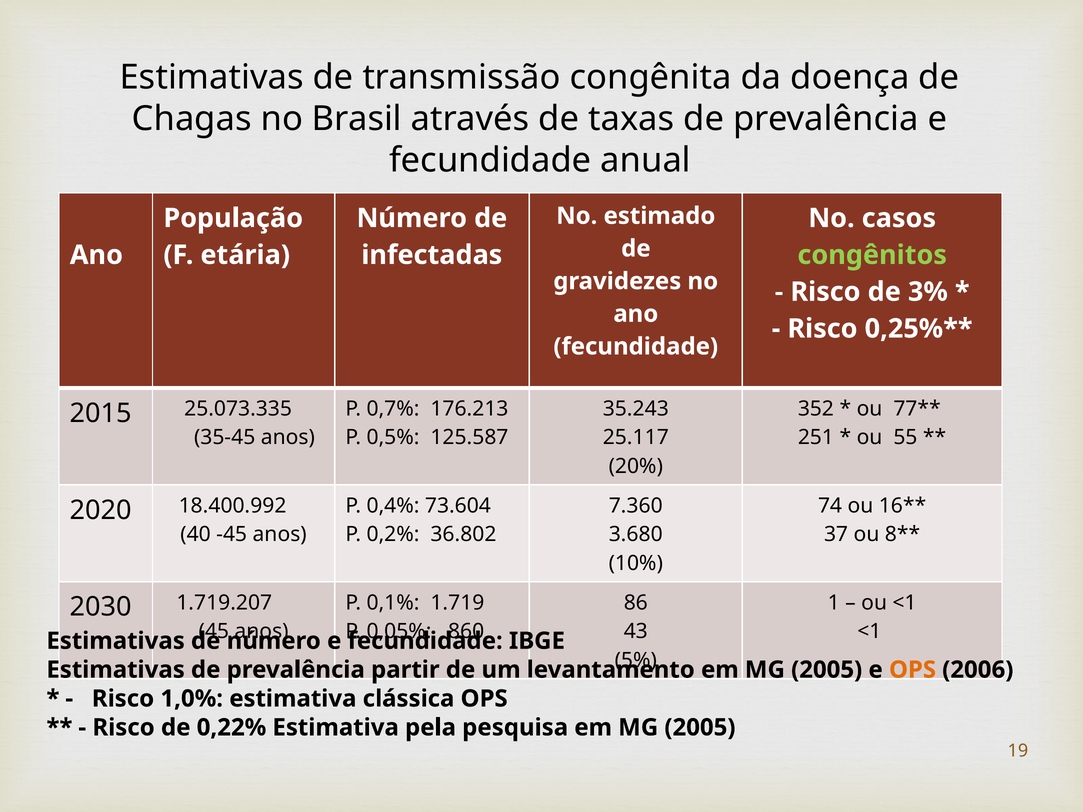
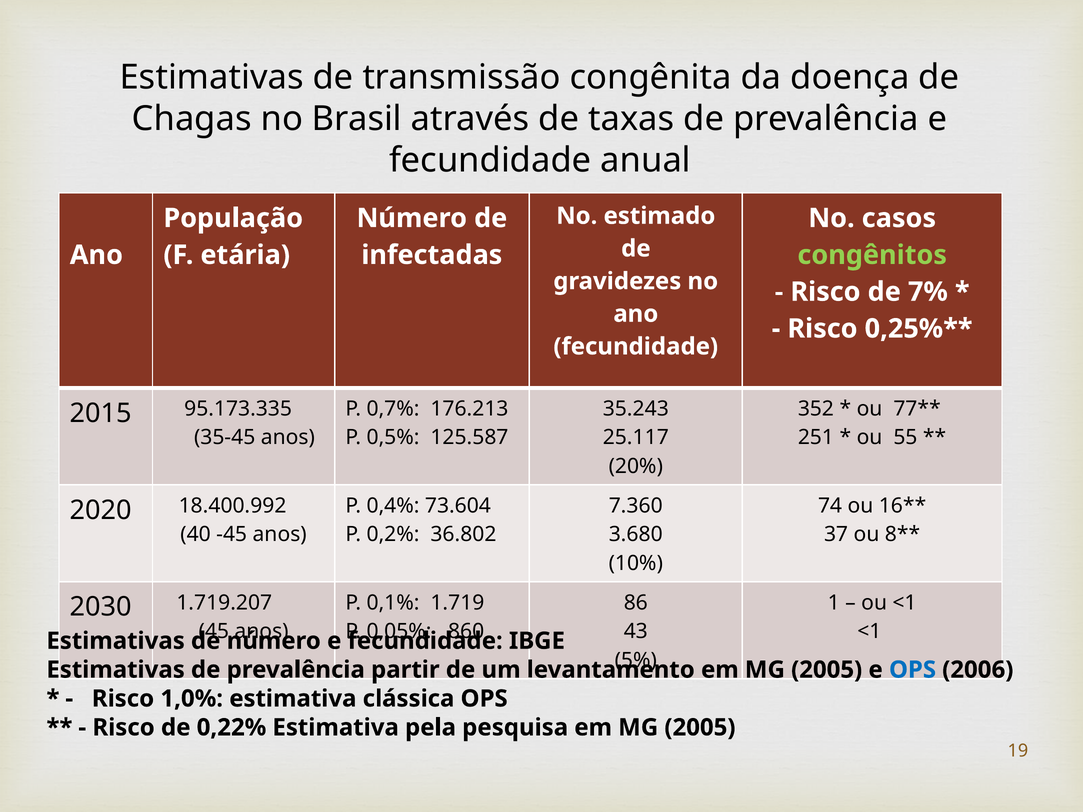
3%: 3% -> 7%
25.073.335: 25.073.335 -> 95.173.335
OPS at (913, 670) colour: orange -> blue
